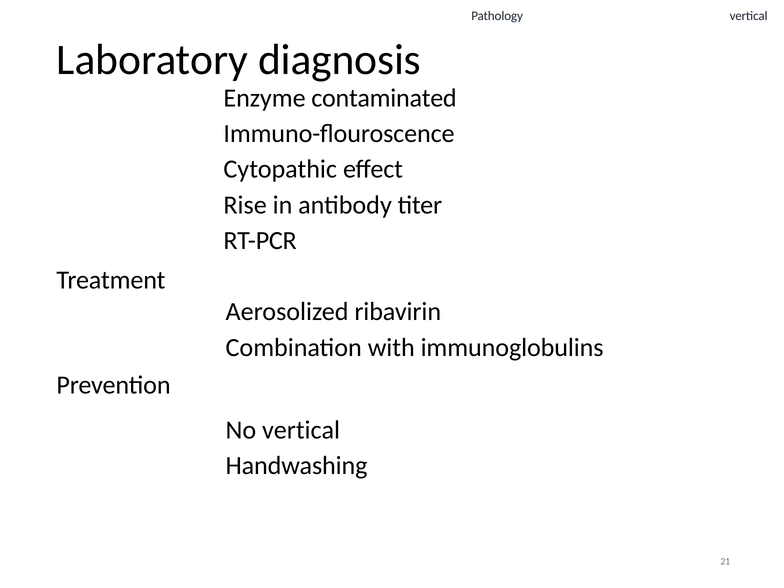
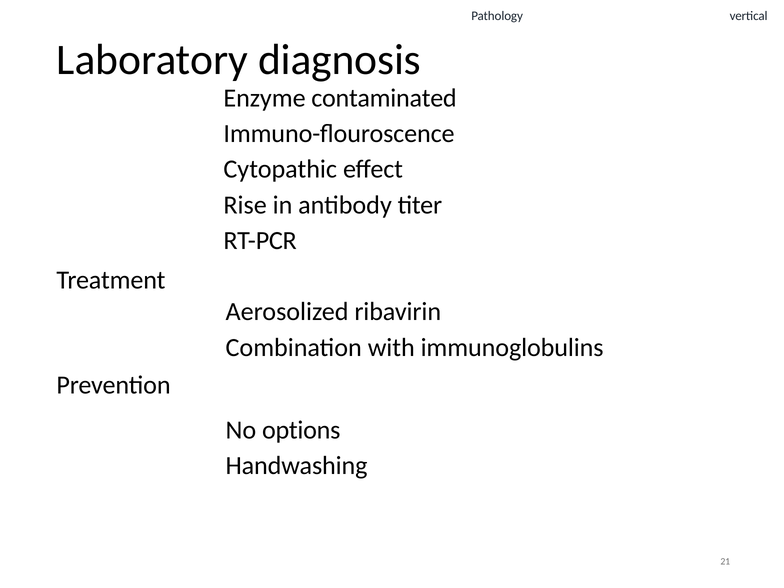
No vertical: vertical -> options
